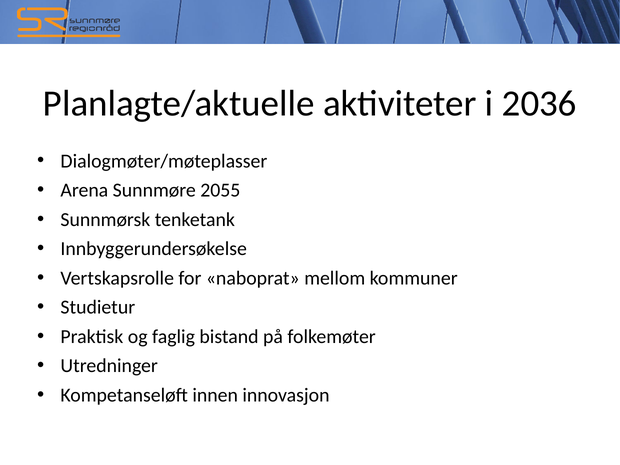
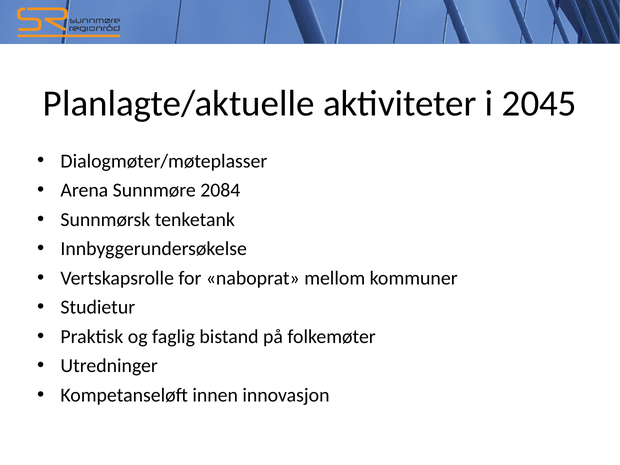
2036: 2036 -> 2045
2055: 2055 -> 2084
